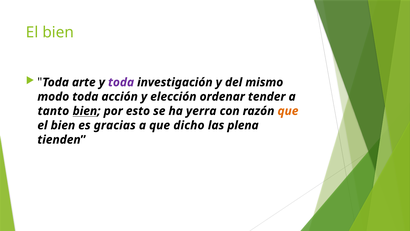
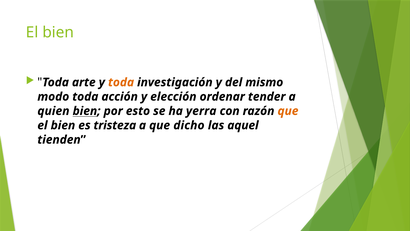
toda at (121, 82) colour: purple -> orange
tanto: tanto -> quien
gracias: gracias -> tristeza
plena: plena -> aquel
